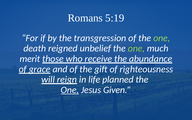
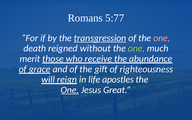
5:19: 5:19 -> 5:77
transgression underline: none -> present
one at (162, 38) colour: light green -> pink
unbelief: unbelief -> without
planned: planned -> apostles
Given: Given -> Great
